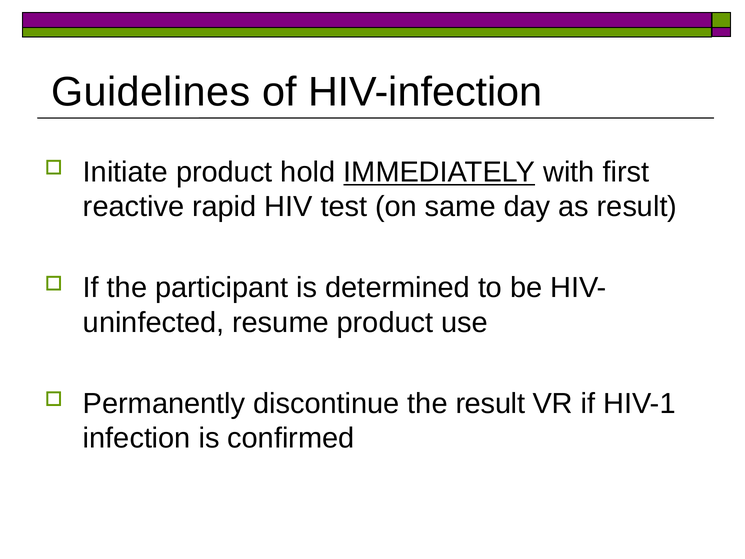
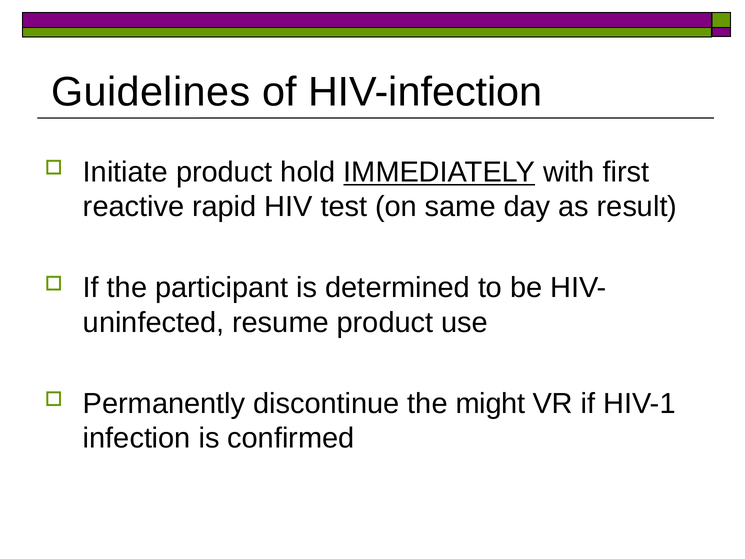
the result: result -> might
